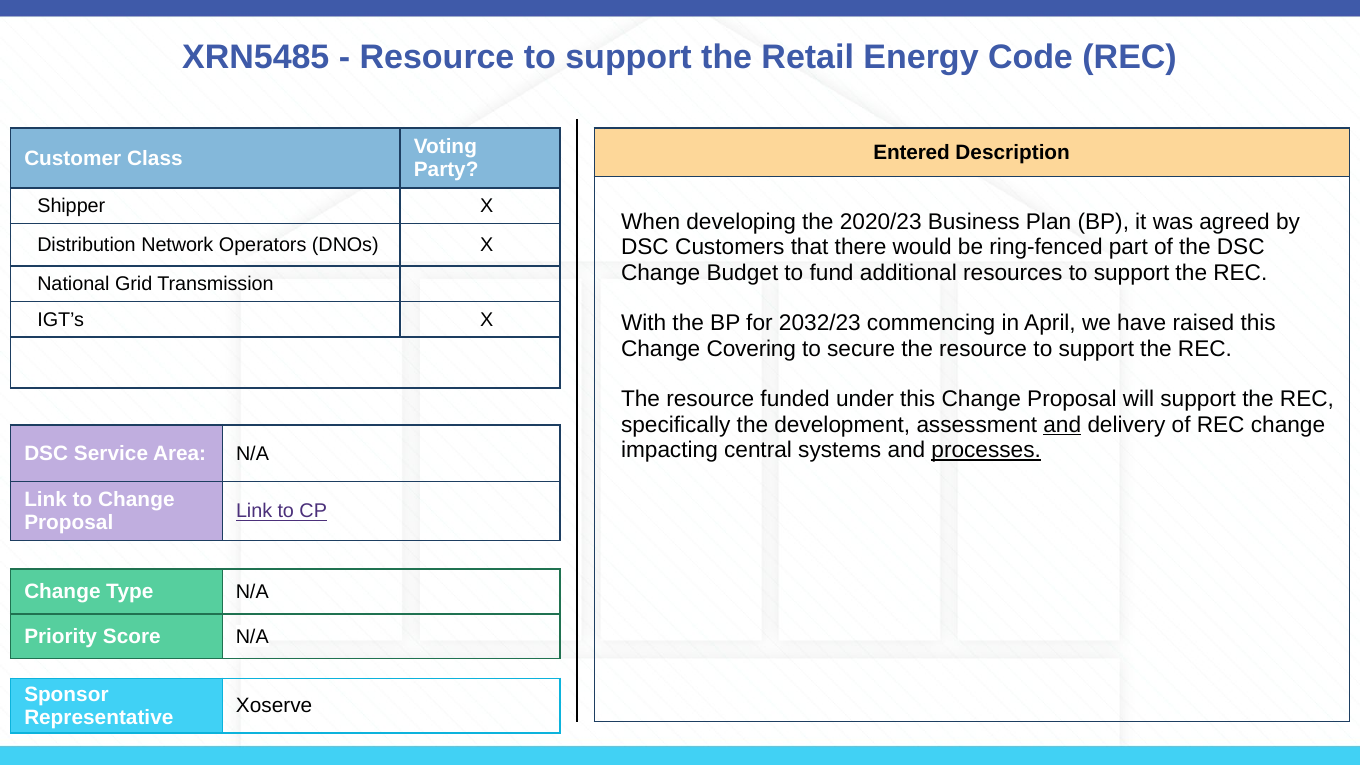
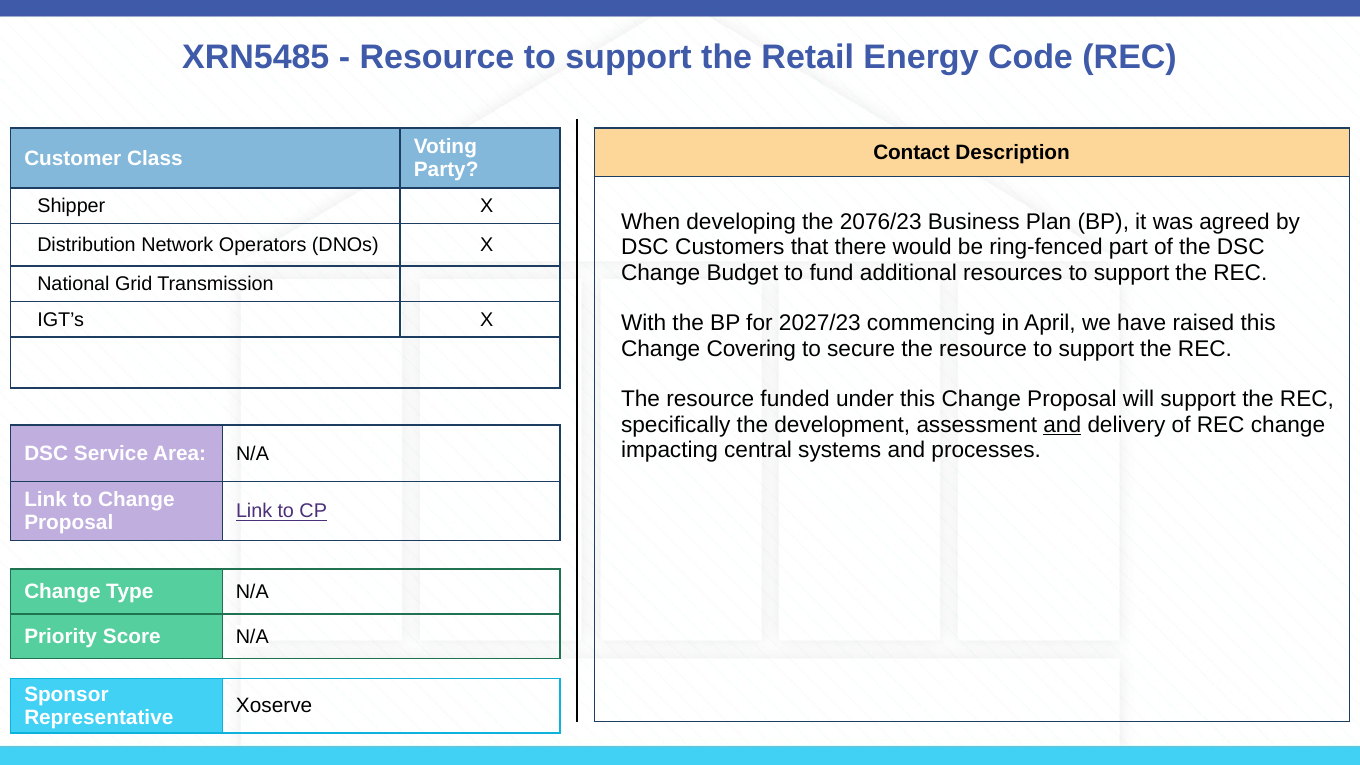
Entered: Entered -> Contact
2020/23: 2020/23 -> 2076/23
2032/23: 2032/23 -> 2027/23
processes underline: present -> none
